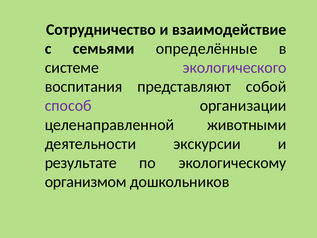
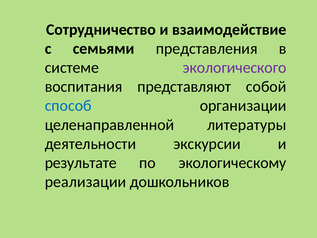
определённые: определённые -> представления
способ colour: purple -> blue
животными: животными -> литературы
организмом: организмом -> реализации
